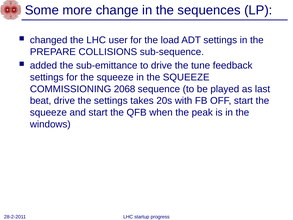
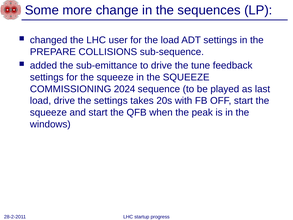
2068: 2068 -> 2024
beat at (41, 101): beat -> load
